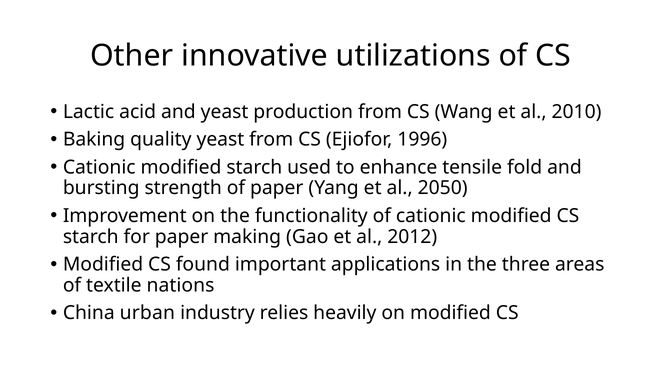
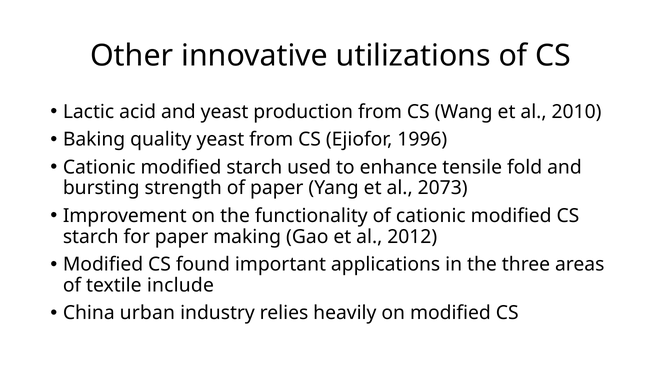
2050: 2050 -> 2073
nations: nations -> include
